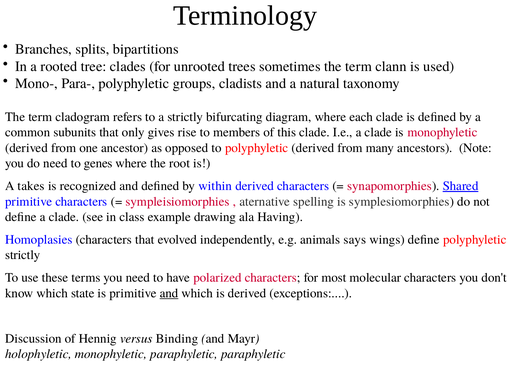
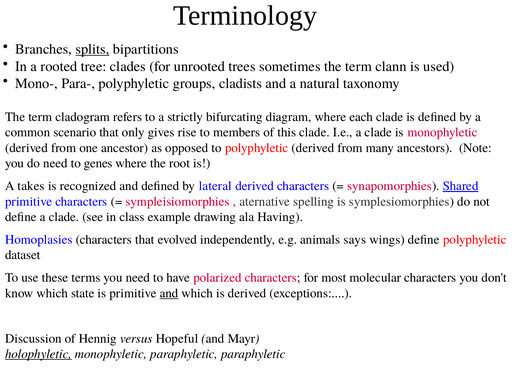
splits underline: none -> present
subunits: subunits -> scenario
within: within -> lateral
strictly at (23, 255): strictly -> dataset
Binding: Binding -> Hopeful
holophyletic underline: none -> present
